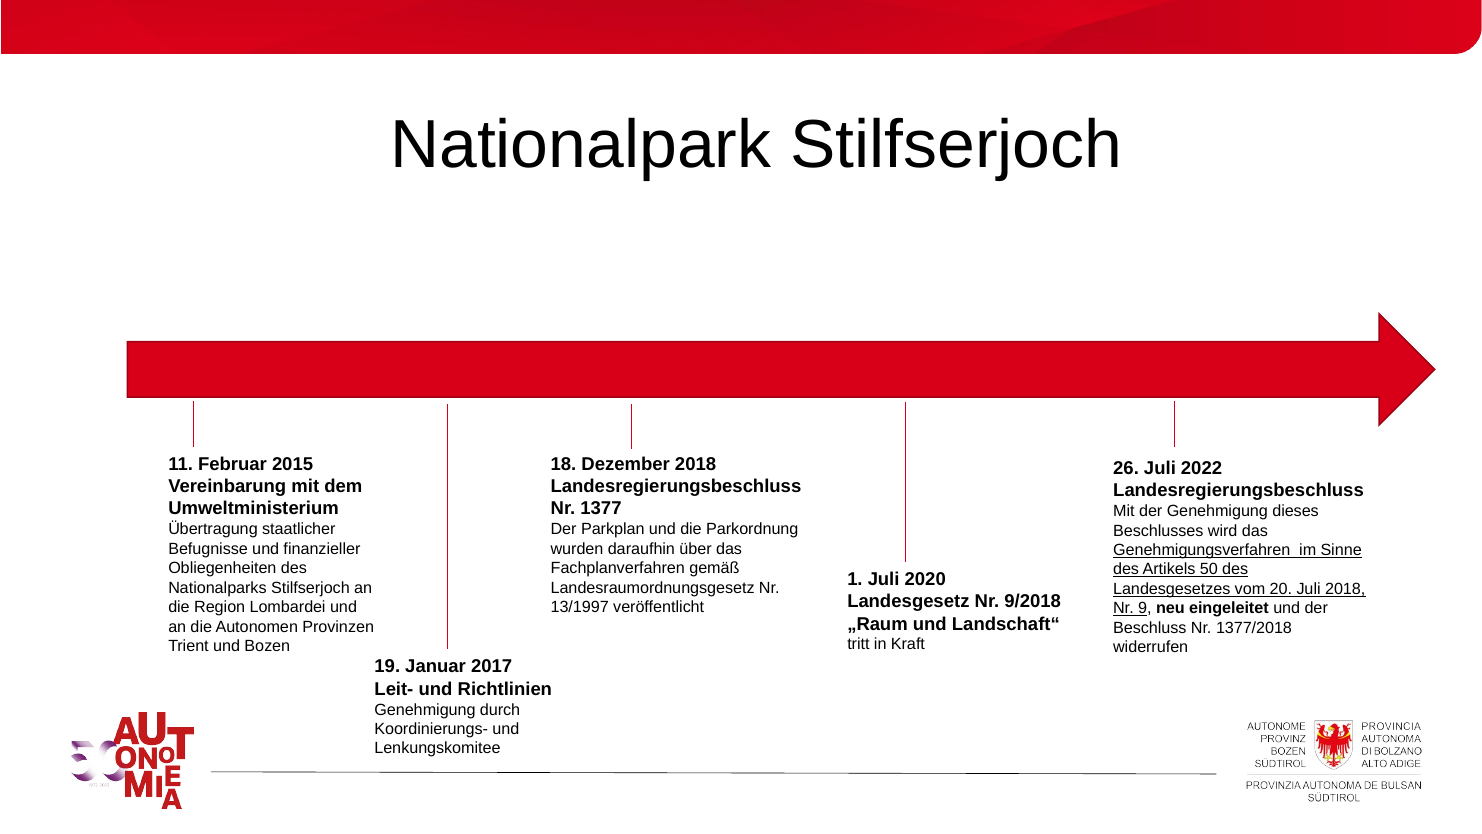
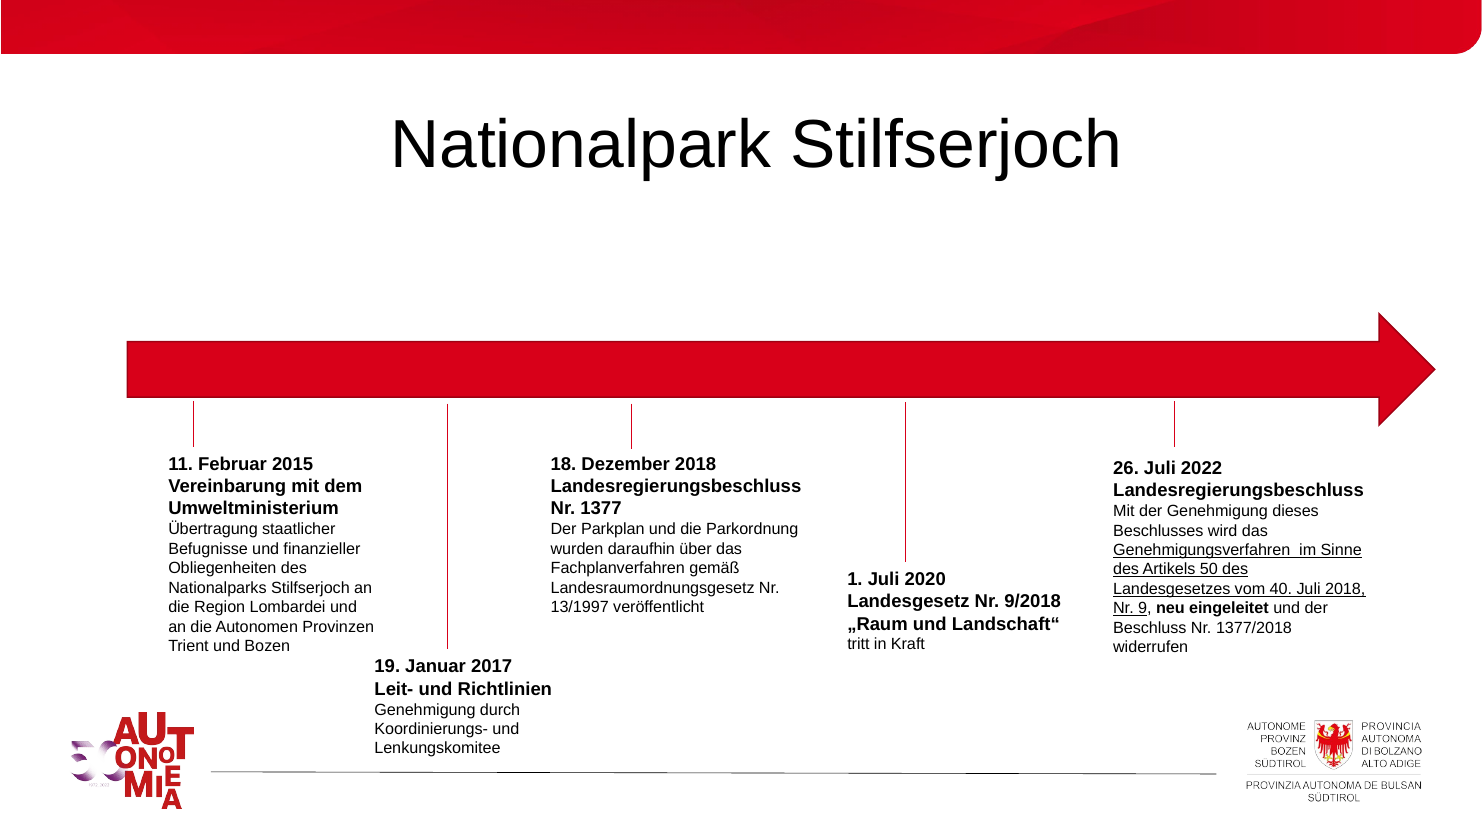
20: 20 -> 40
